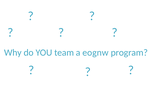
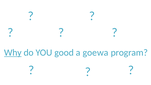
Why underline: none -> present
team: team -> good
eognw: eognw -> goewa
